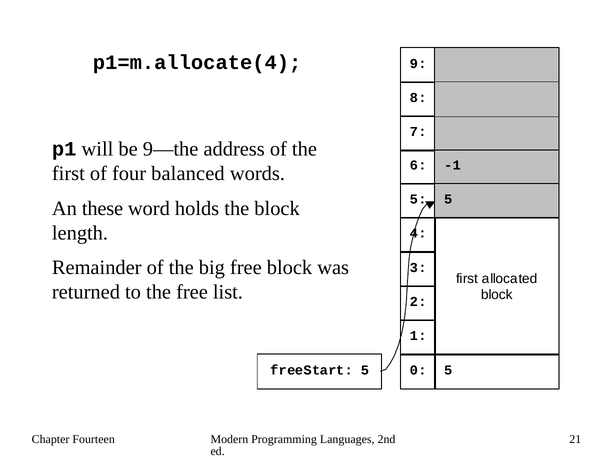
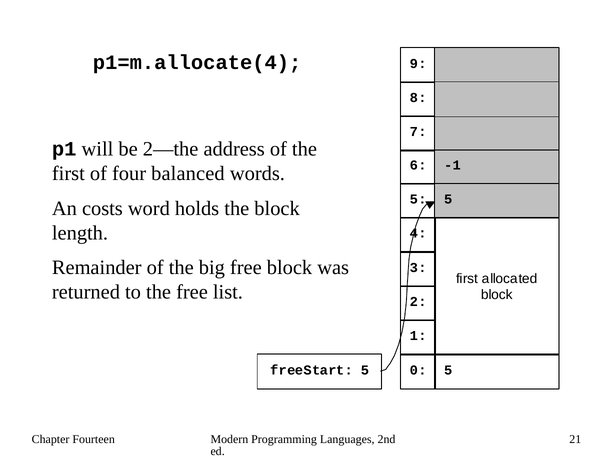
9—the: 9—the -> 2—the
these: these -> costs
